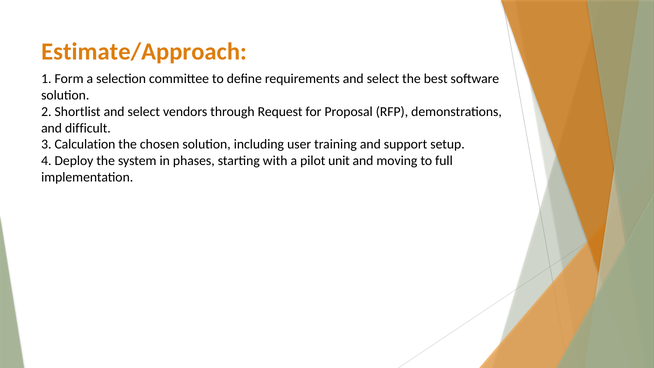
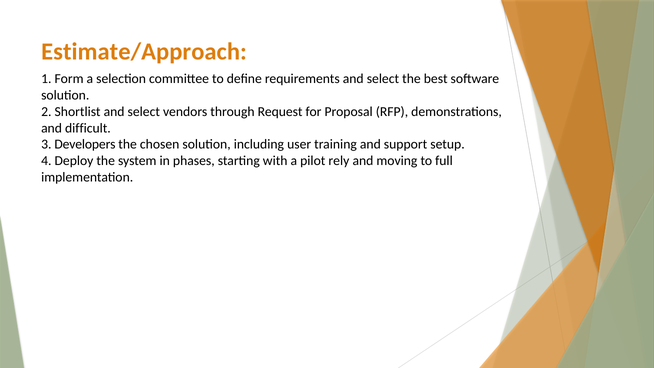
Calculation: Calculation -> Developers
unit: unit -> rely
